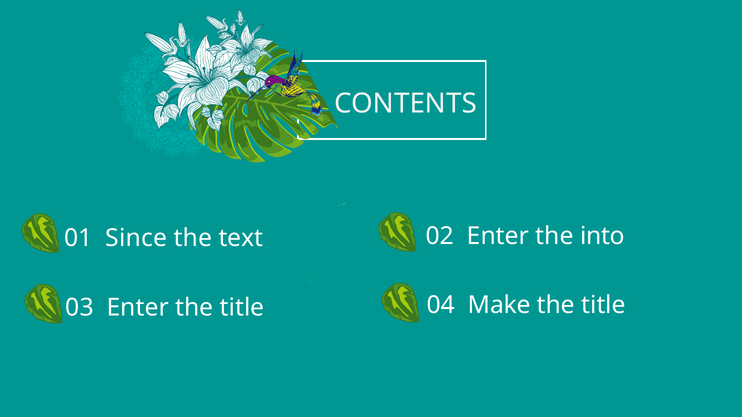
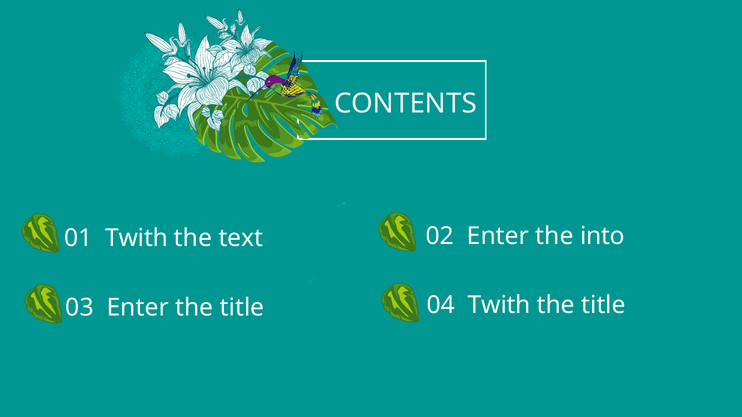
01 Since: Since -> Twith
04 Make: Make -> Twith
